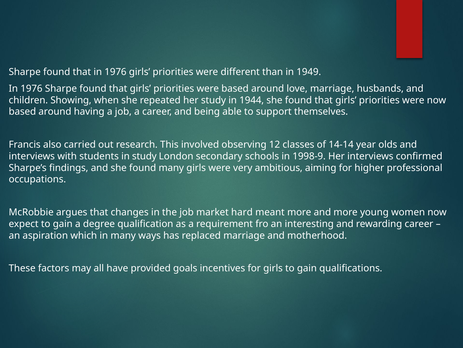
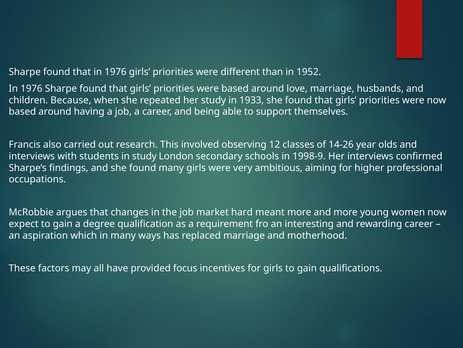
1949: 1949 -> 1952
Showing: Showing -> Because
1944: 1944 -> 1933
14-14: 14-14 -> 14-26
goals: goals -> focus
